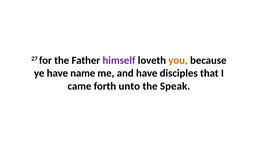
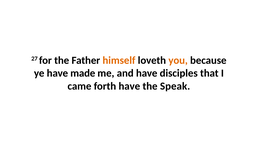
himself colour: purple -> orange
name: name -> made
forth unto: unto -> have
